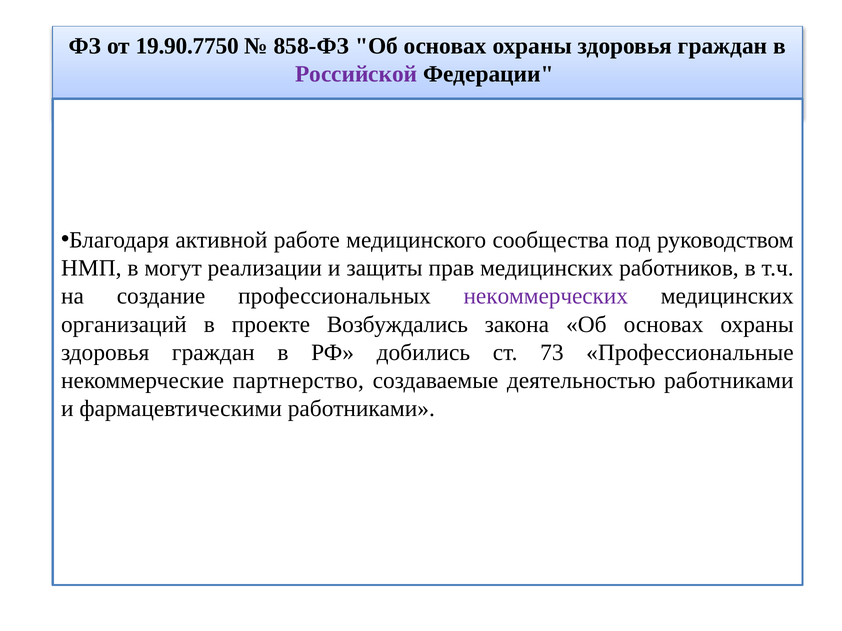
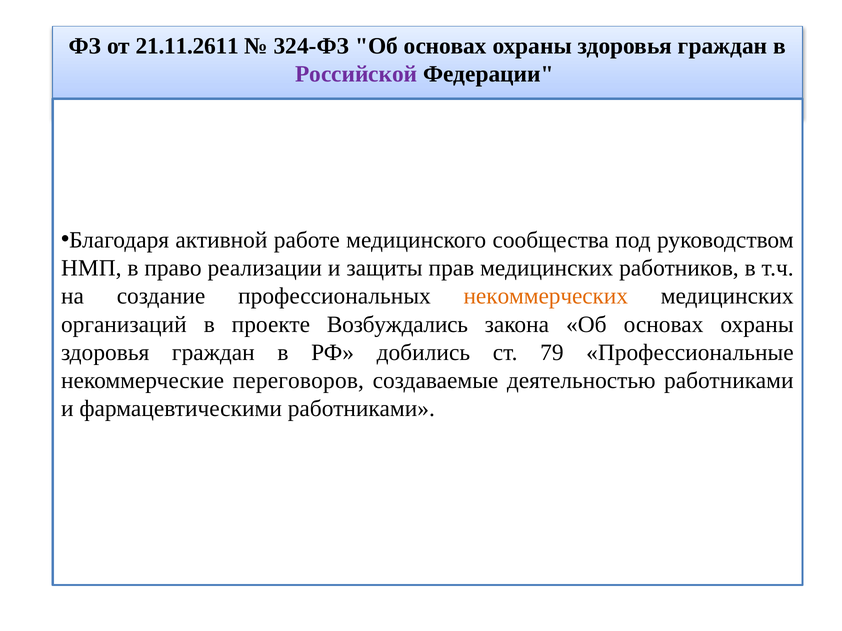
19.90.7750: 19.90.7750 -> 21.11.2611
858-ФЗ: 858-ФЗ -> 324-ФЗ
могут: могут -> право
некоммерческих colour: purple -> orange
73: 73 -> 79
партнерство: партнерство -> переговоров
